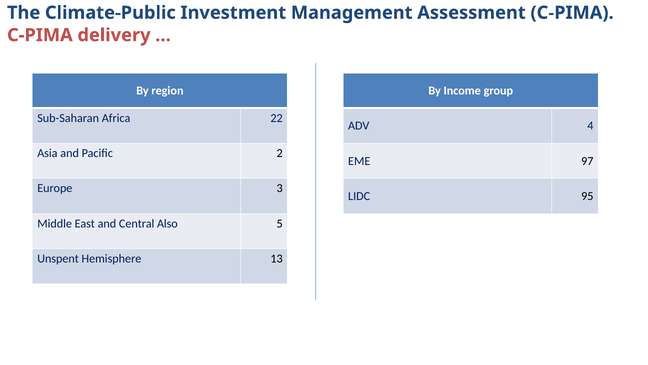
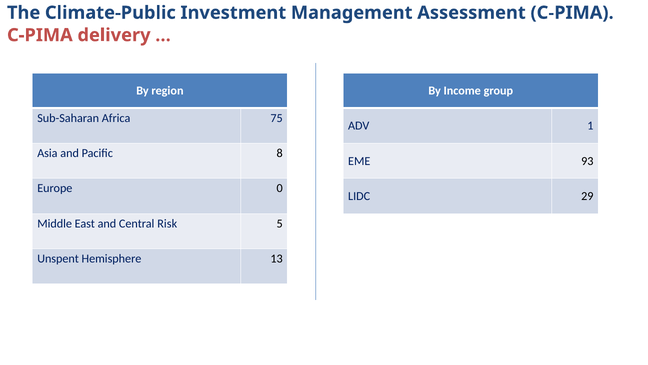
22: 22 -> 75
4: 4 -> 1
2: 2 -> 8
97: 97 -> 93
3: 3 -> 0
95: 95 -> 29
Also: Also -> Risk
